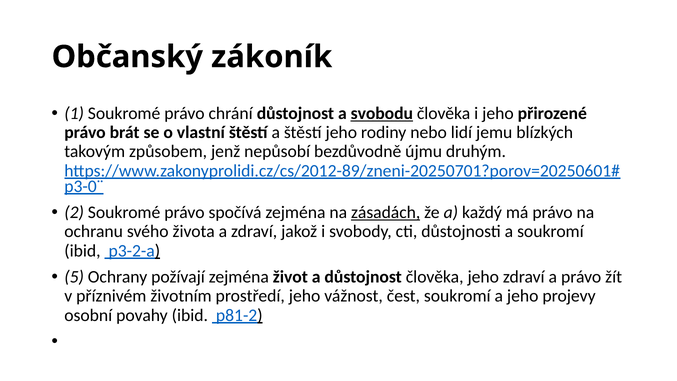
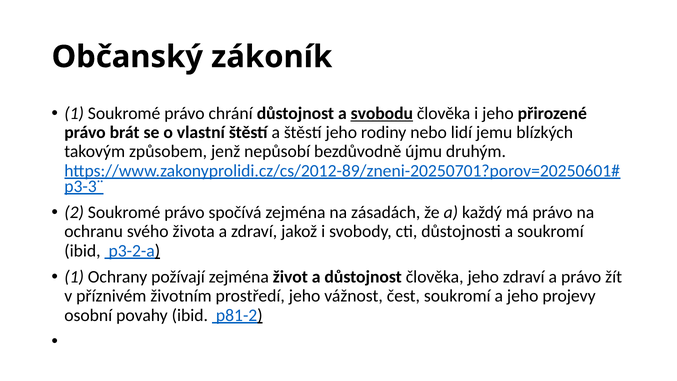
p3-0¨: p3-0¨ -> p3-3¨
zásadách underline: present -> none
5 at (74, 277): 5 -> 1
